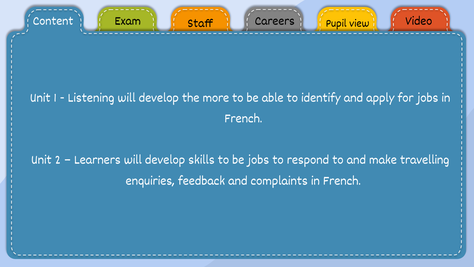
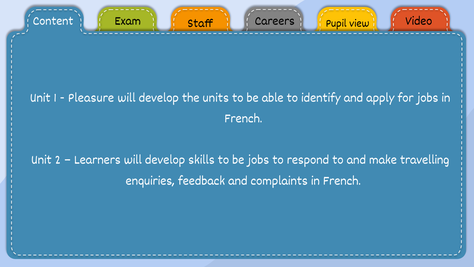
Listening: Listening -> Pleasure
more: more -> units
